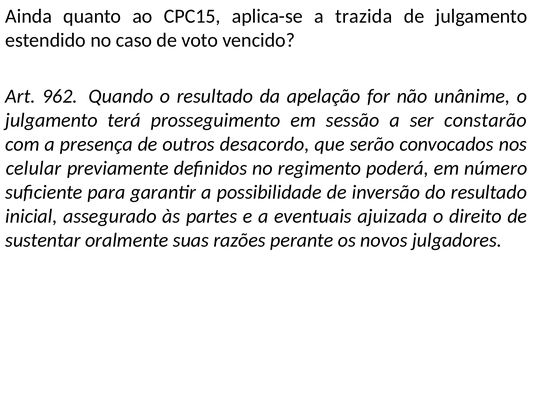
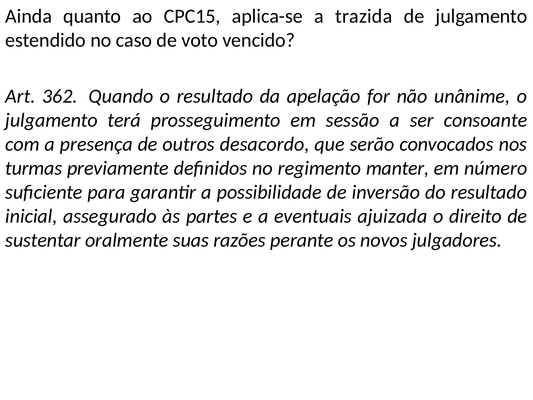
962: 962 -> 362
constarão: constarão -> consoante
celular: celular -> turmas
poderá: poderá -> manter
